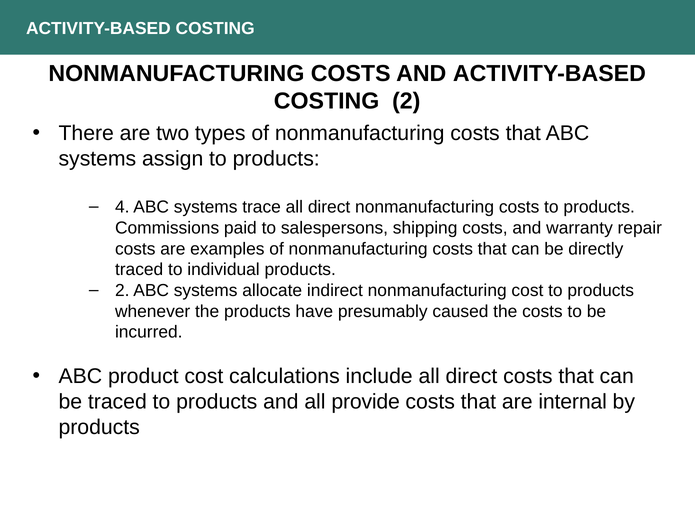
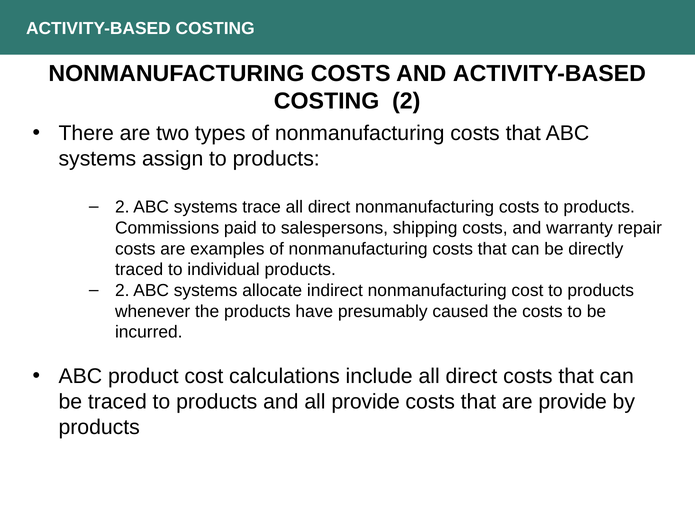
4 at (122, 207): 4 -> 2
are internal: internal -> provide
